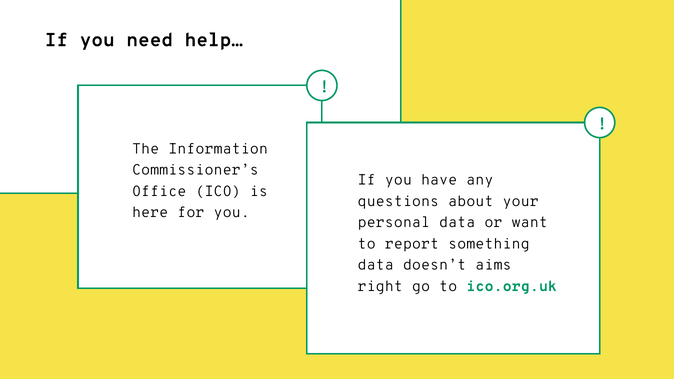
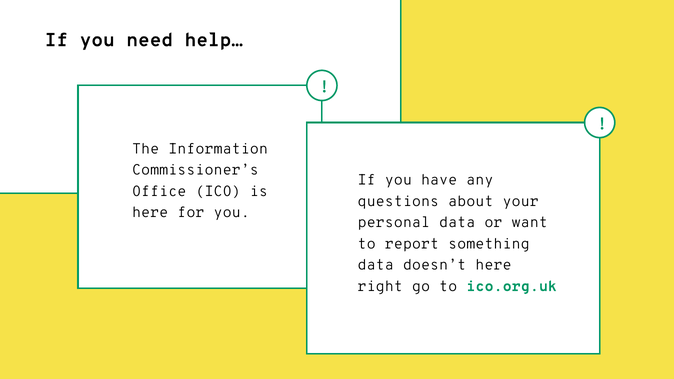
doesn’t aims: aims -> here
